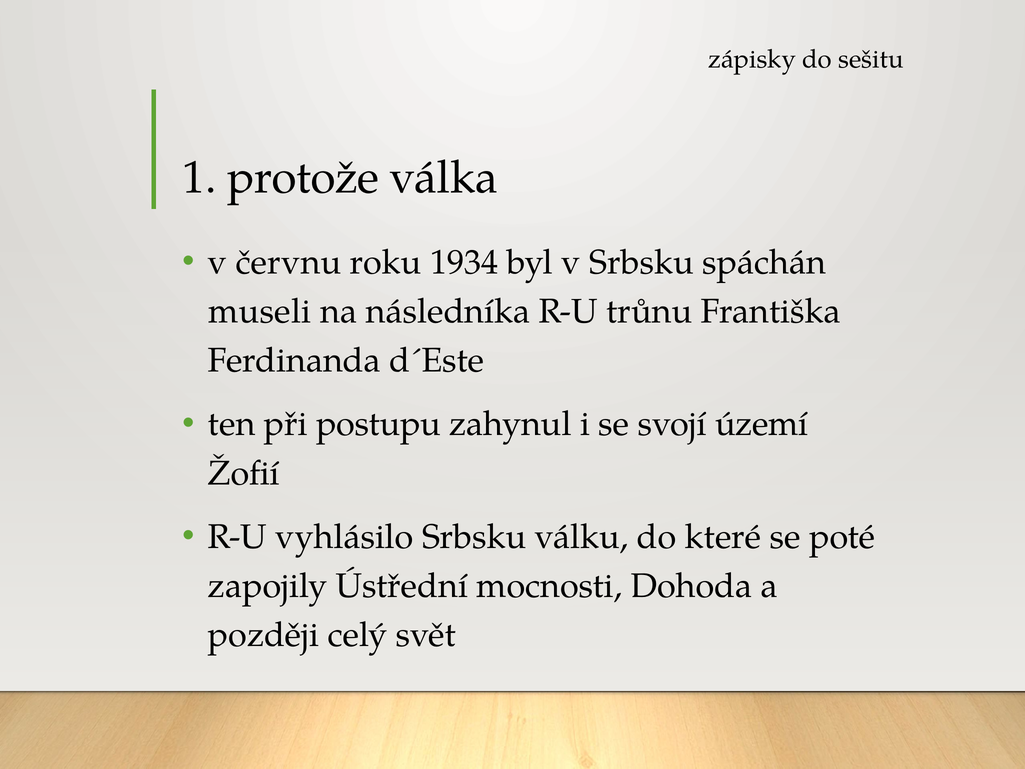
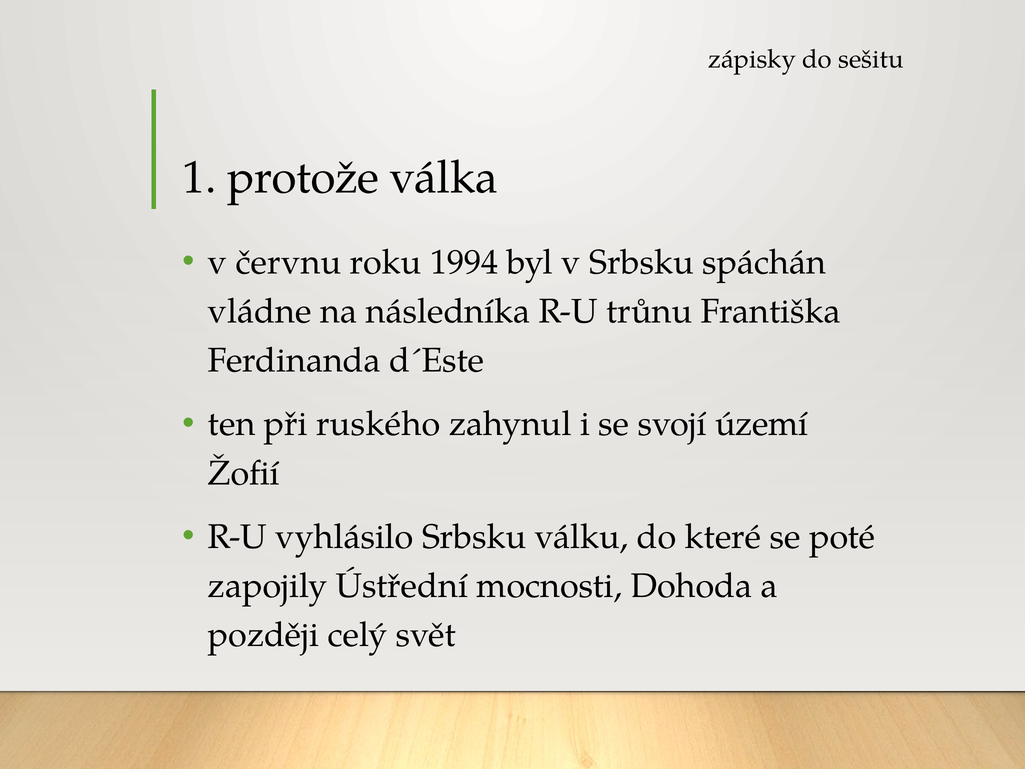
1934: 1934 -> 1994
museli: museli -> vládne
postupu: postupu -> ruského
